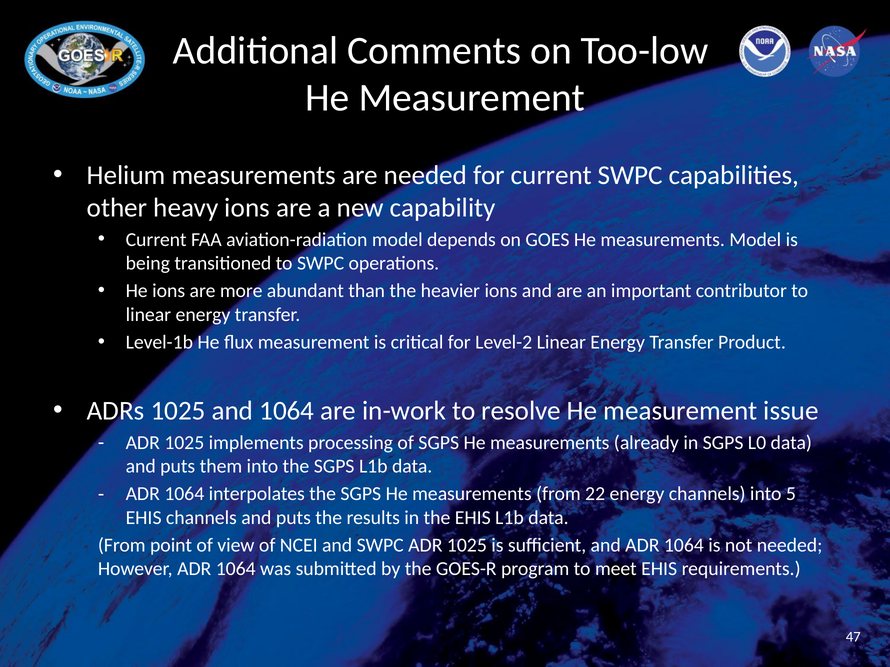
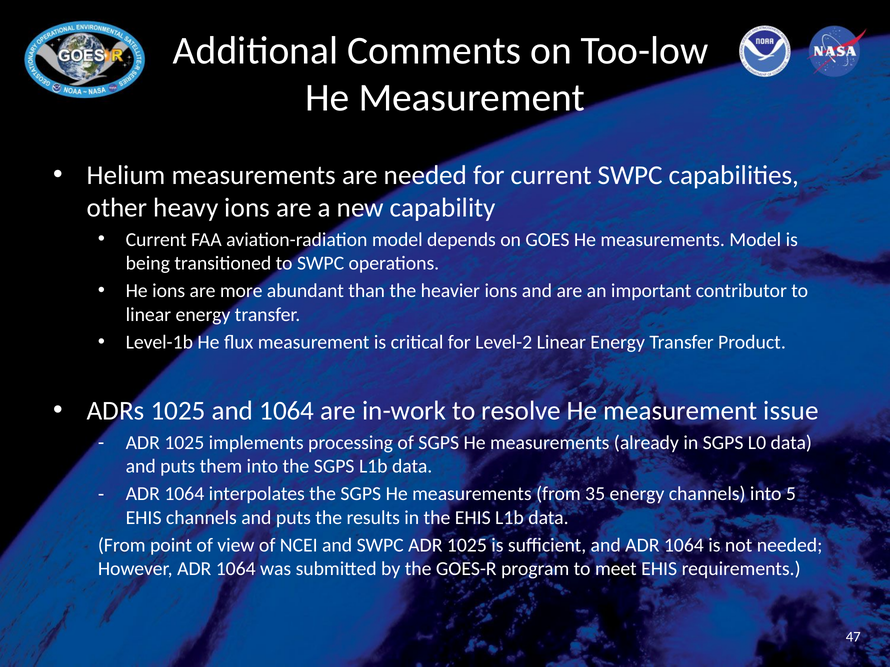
22: 22 -> 35
